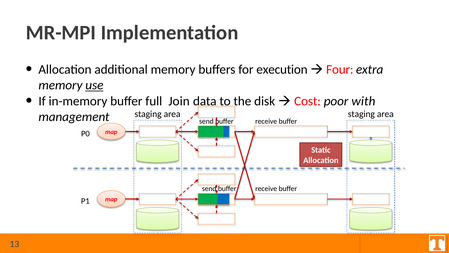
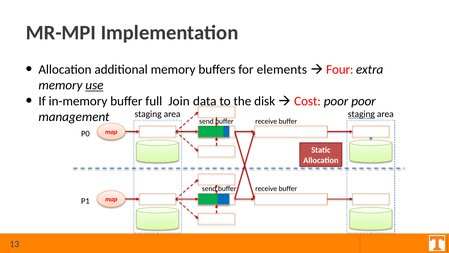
execution: execution -> elements
poor with: with -> poor
staging at (361, 114) underline: none -> present
